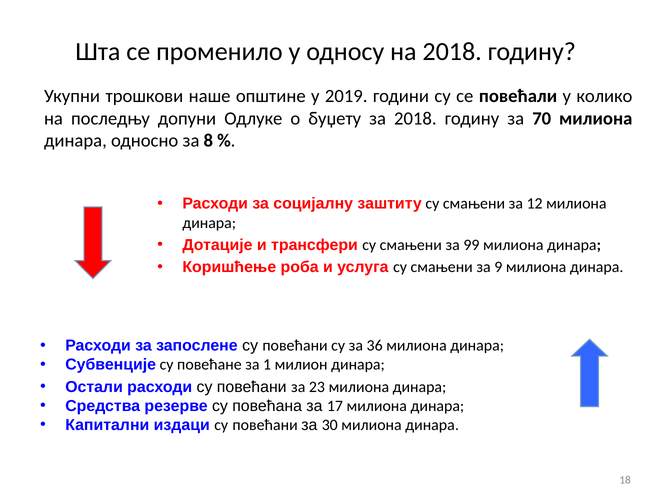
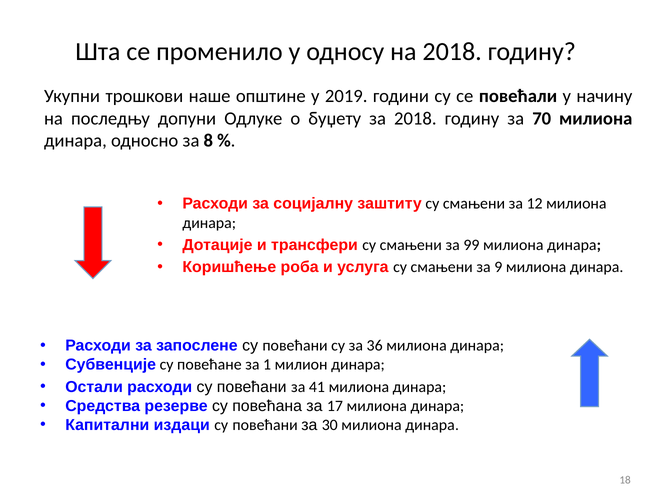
колико: колико -> начину
23: 23 -> 41
